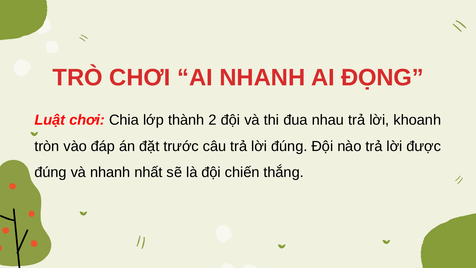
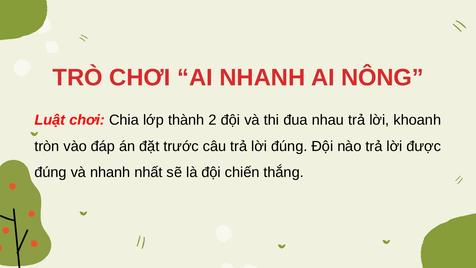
ĐỌNG: ĐỌNG -> NÔNG
